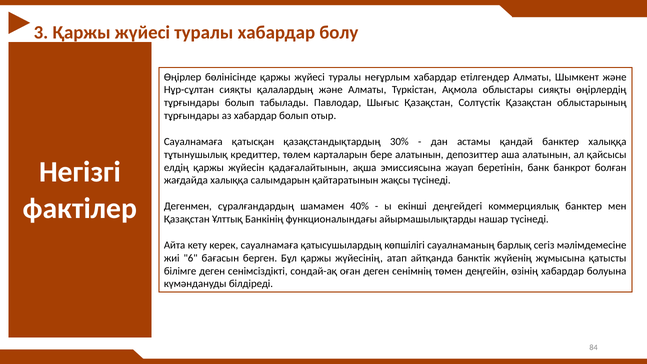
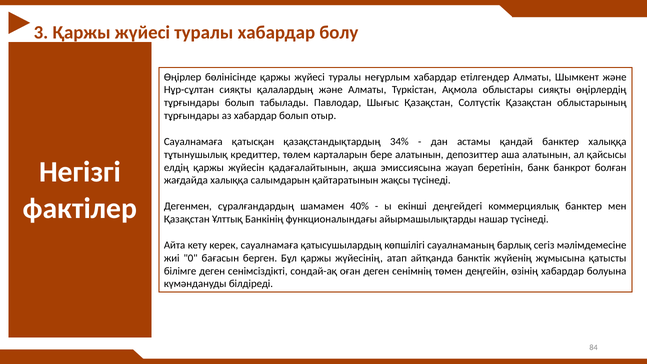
30%: 30% -> 34%
6: 6 -> 0
